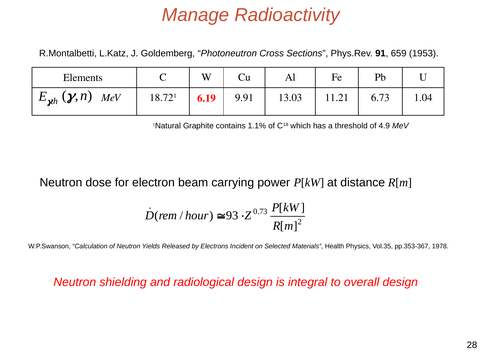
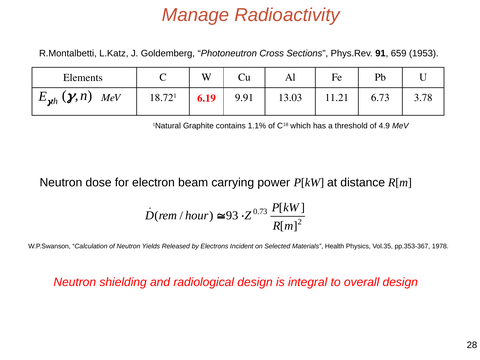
1.04: 1.04 -> 3.78
